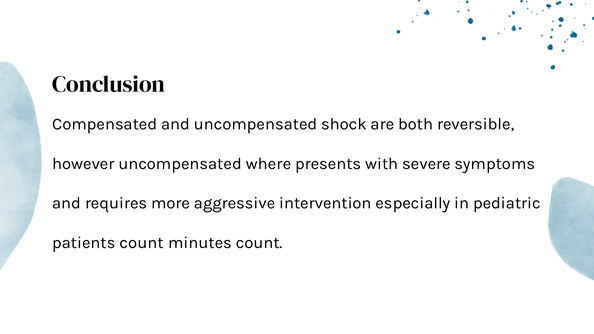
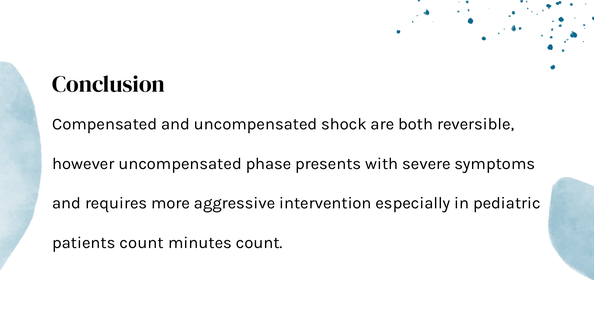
where: where -> phase
